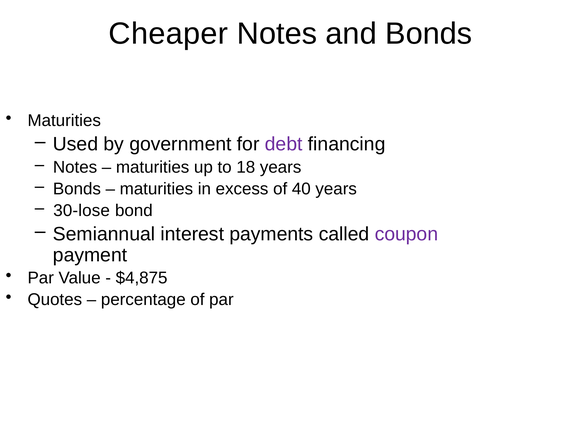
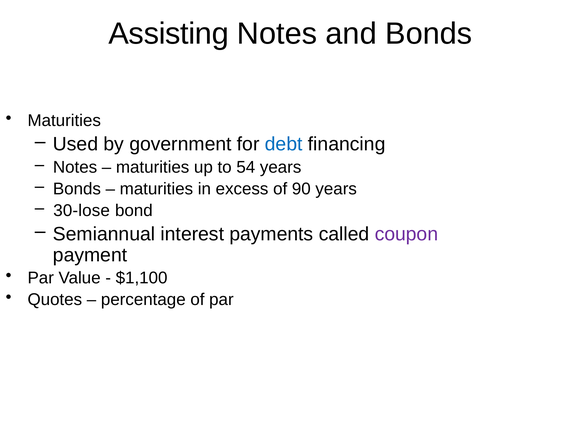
Cheaper: Cheaper -> Assisting
debt colour: purple -> blue
18: 18 -> 54
40: 40 -> 90
$4,875: $4,875 -> $1,100
